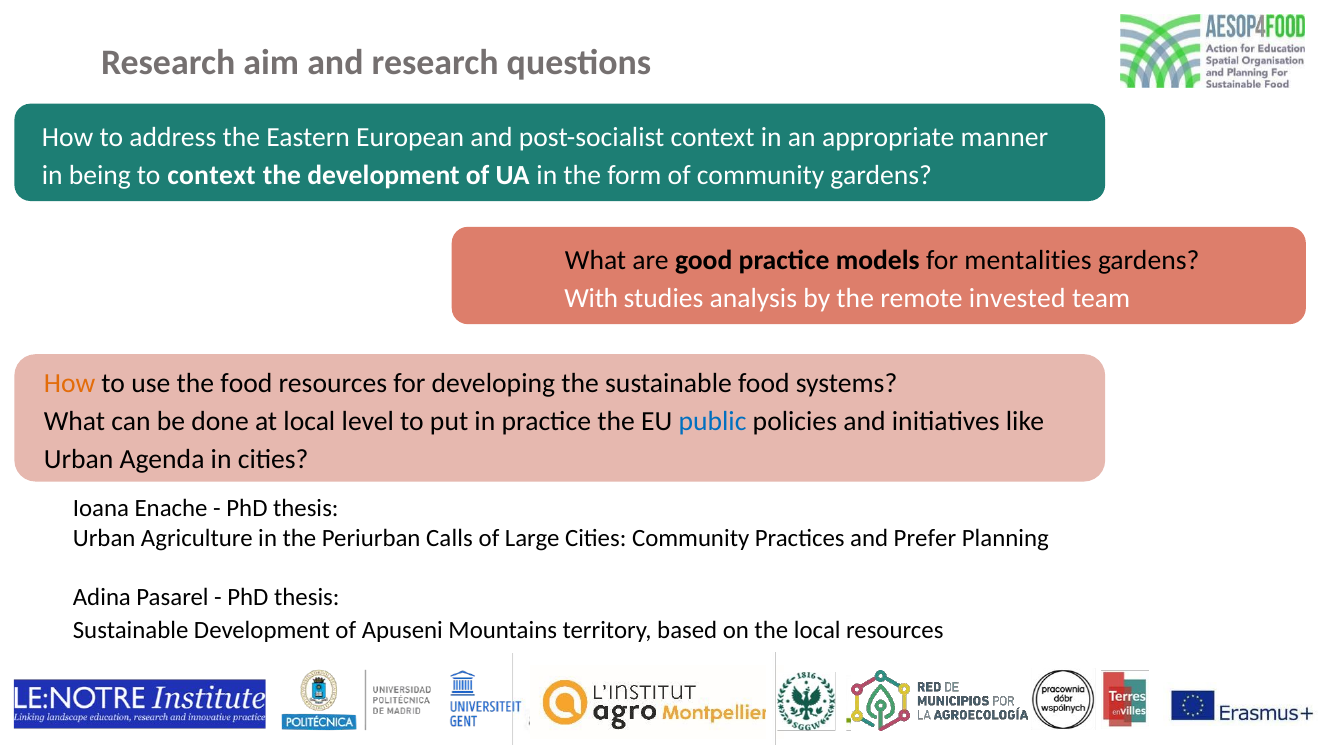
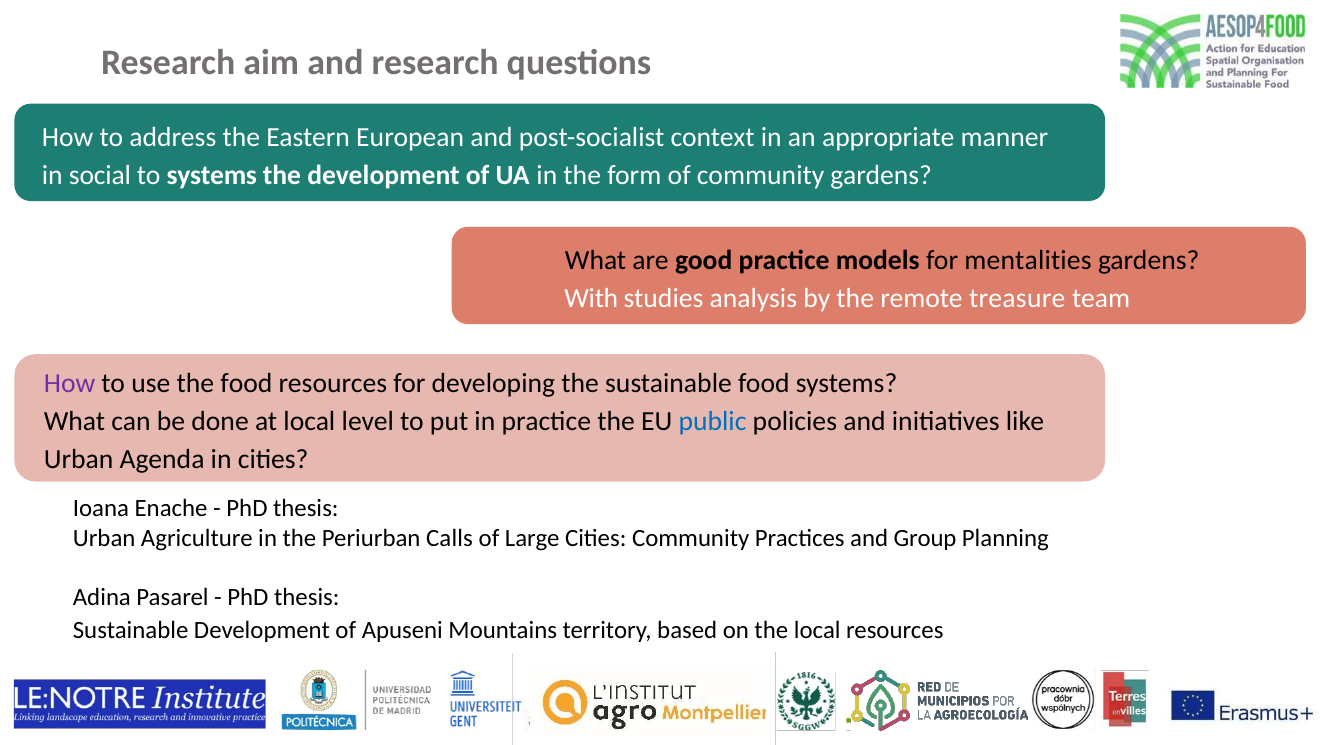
being: being -> social
to context: context -> systems
invested: invested -> treasure
How at (70, 383) colour: orange -> purple
Prefer: Prefer -> Group
